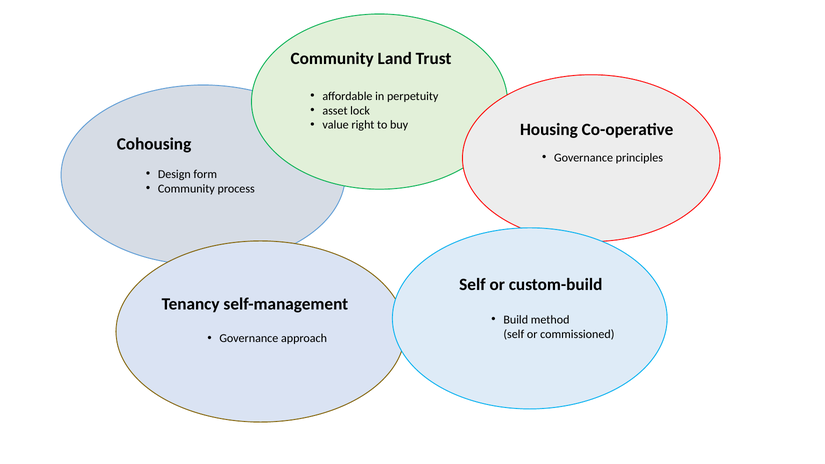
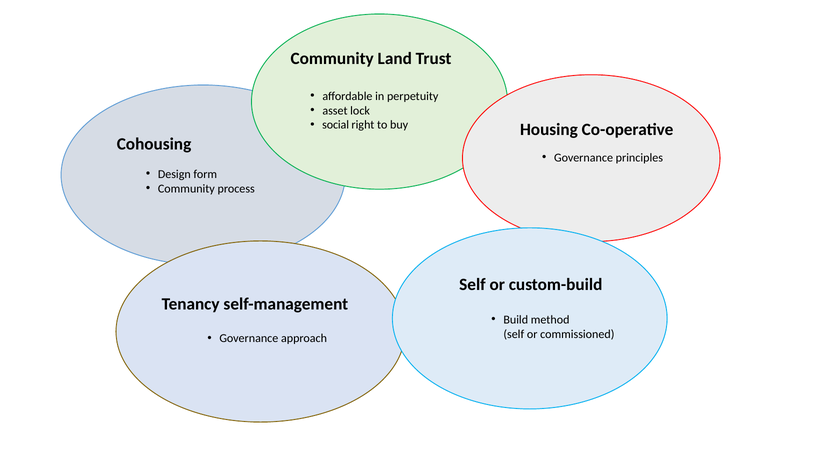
value: value -> social
